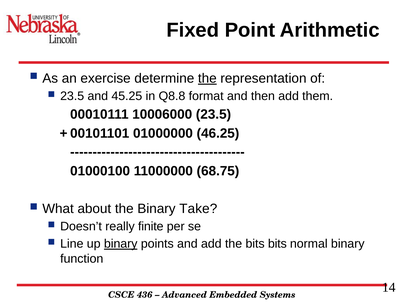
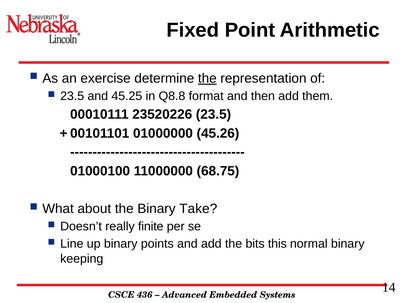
10006000: 10006000 -> 23520226
46.25: 46.25 -> 45.26
binary at (121, 244) underline: present -> none
bits bits: bits -> this
function: function -> keeping
